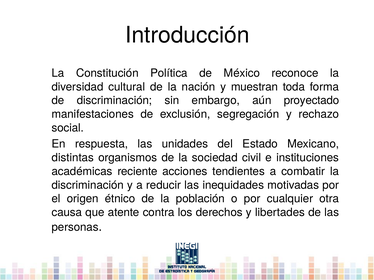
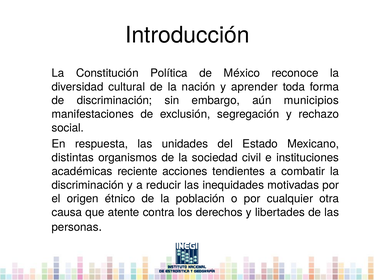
muestran: muestran -> aprender
proyectado: proyectado -> municipios
